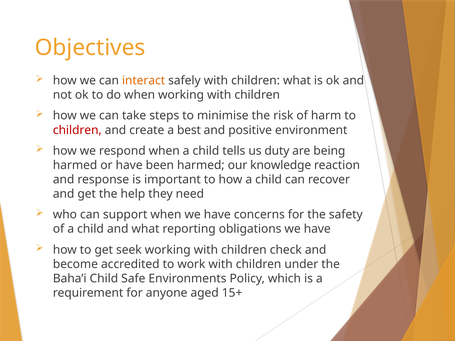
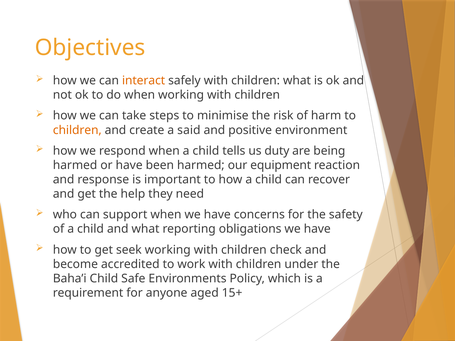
children at (77, 130) colour: red -> orange
best: best -> said
knowledge: knowledge -> equipment
